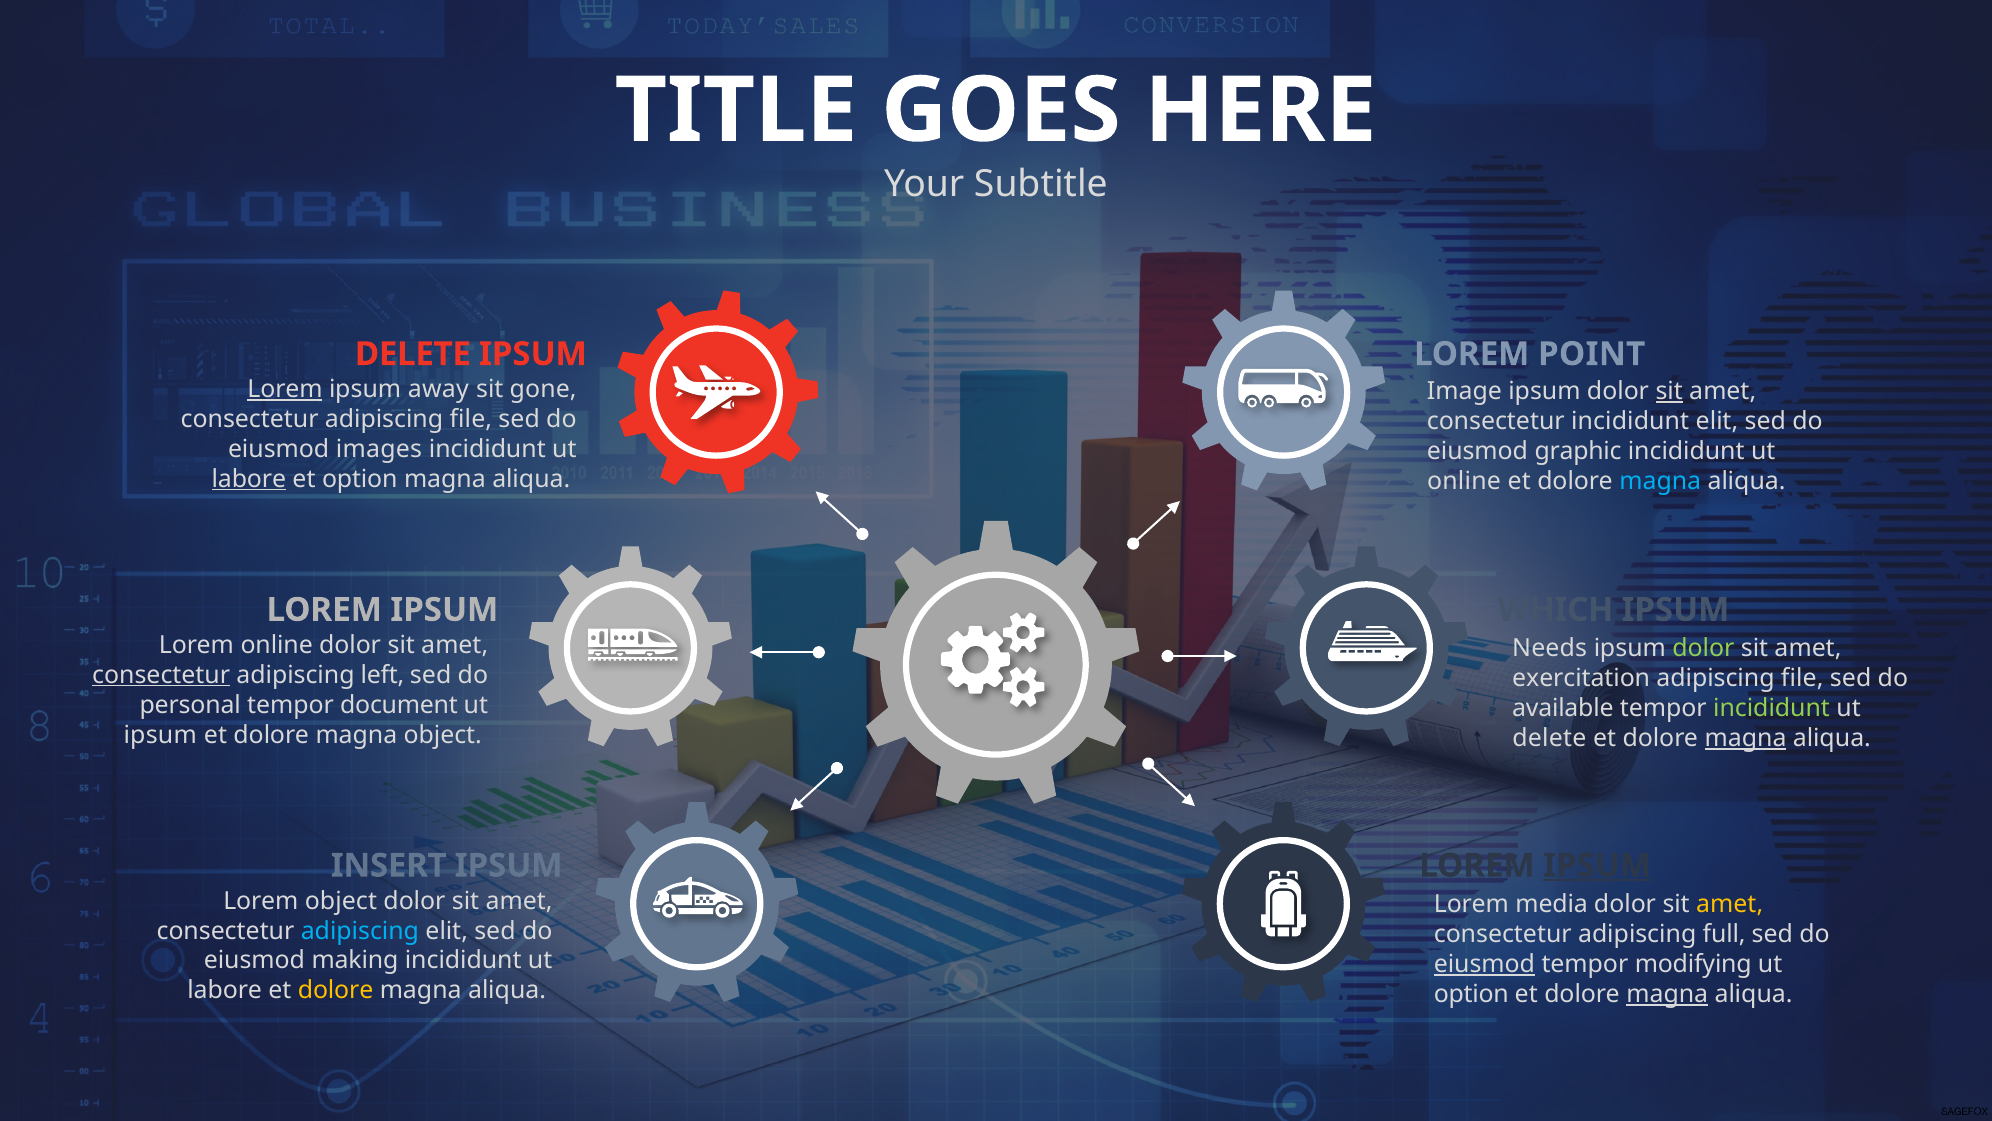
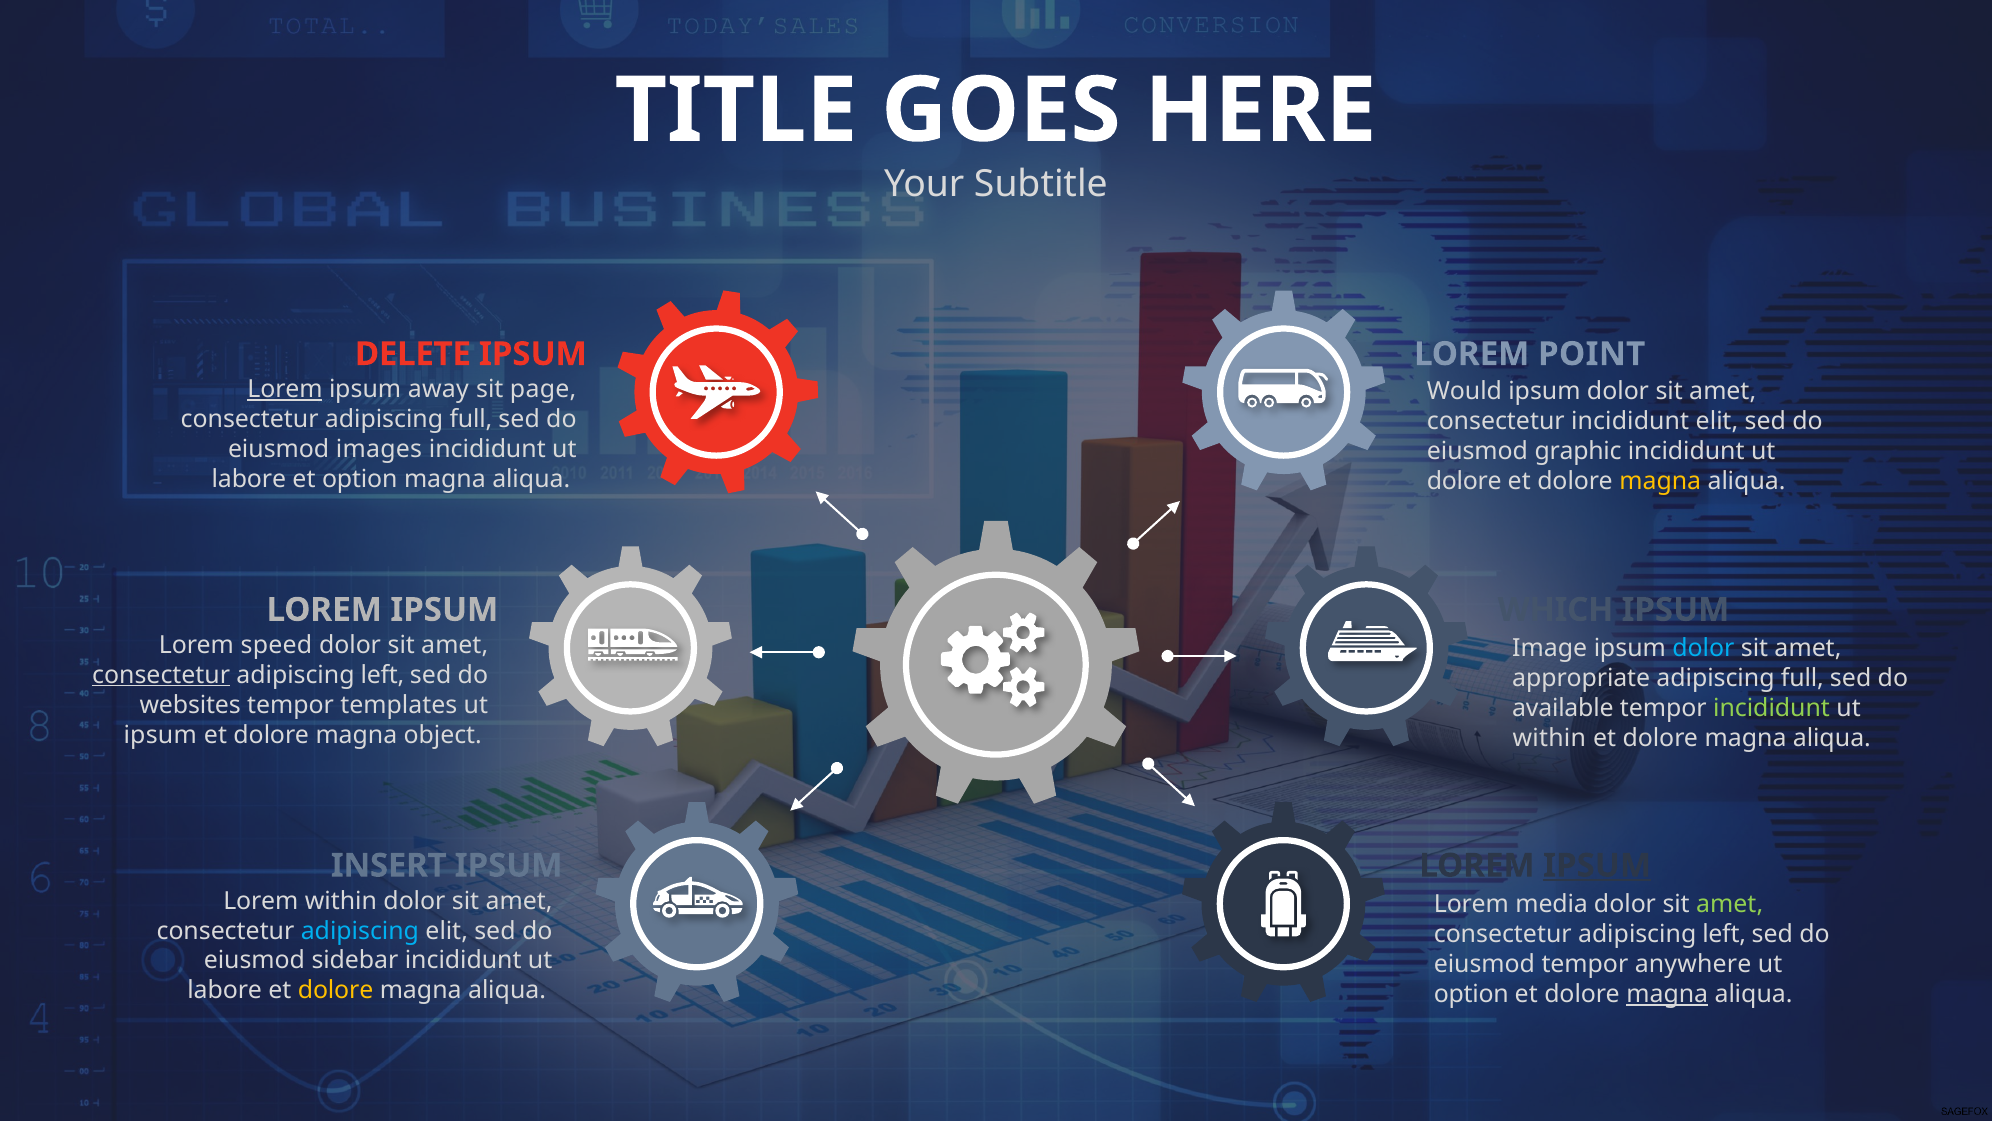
gone: gone -> page
Image: Image -> Would
sit at (1669, 391) underline: present -> none
consectetur adipiscing file: file -> full
labore at (249, 479) underline: present -> none
online at (1464, 481): online -> dolore
magna at (1660, 481) colour: light blue -> yellow
Lorem online: online -> speed
Needs: Needs -> Image
dolor at (1703, 648) colour: light green -> light blue
exercitation: exercitation -> appropriate
file at (1802, 678): file -> full
personal: personal -> websites
document: document -> templates
delete at (1549, 738): delete -> within
magna at (1746, 738) underline: present -> none
Lorem object: object -> within
amet at (1730, 904) colour: yellow -> light green
full at (1724, 934): full -> left
making: making -> sidebar
eiusmod at (1484, 964) underline: present -> none
modifying: modifying -> anywhere
